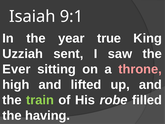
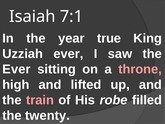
9:1: 9:1 -> 7:1
Uzziah sent: sent -> ever
train colour: light green -> pink
having: having -> twenty
